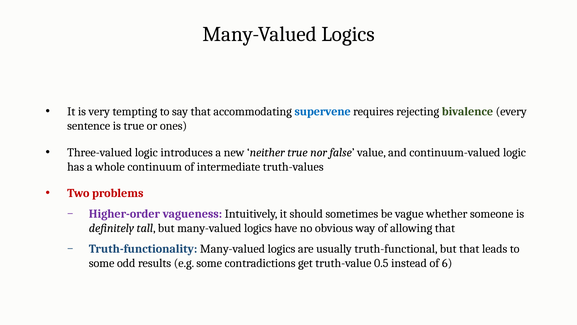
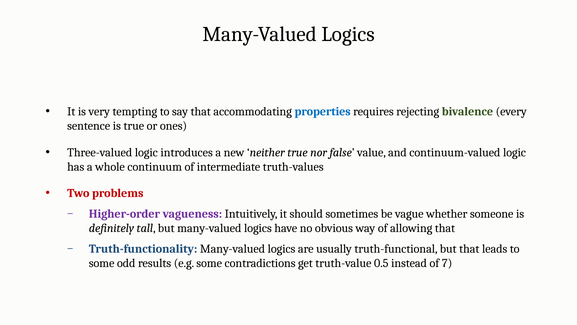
supervene: supervene -> properties
6: 6 -> 7
